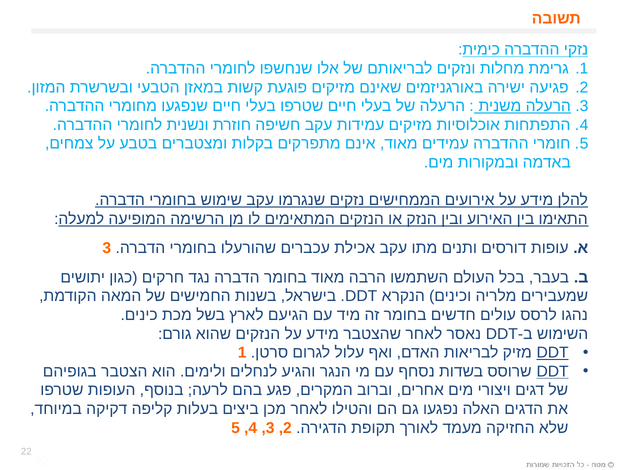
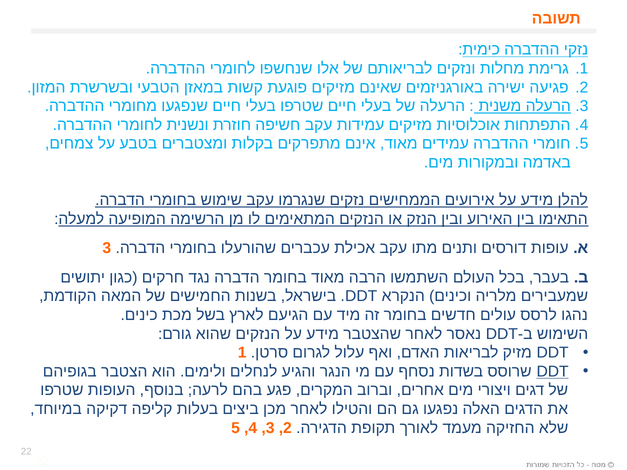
DDT at (553, 353) underline: present -> none
